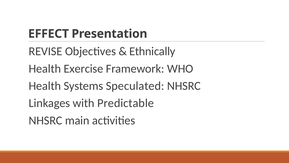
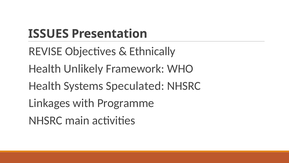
EFFECT: EFFECT -> ISSUES
Exercise: Exercise -> Unlikely
Predictable: Predictable -> Programme
